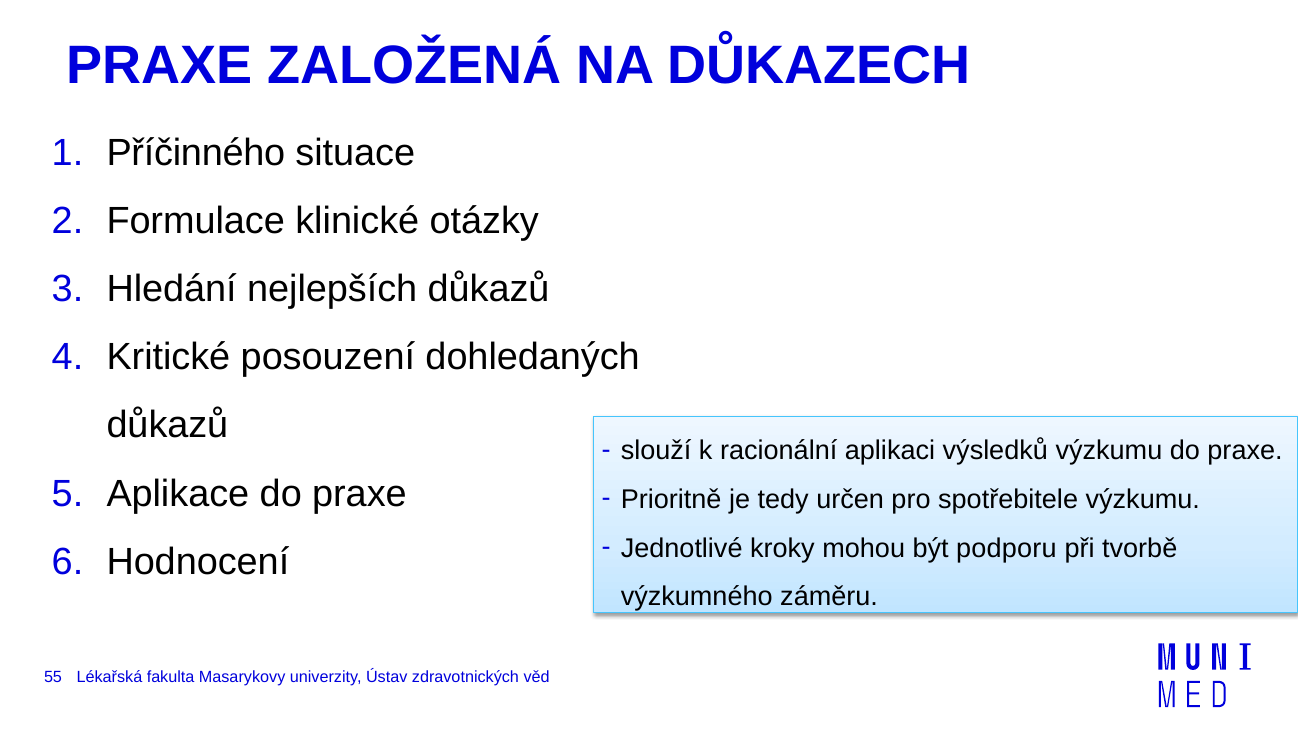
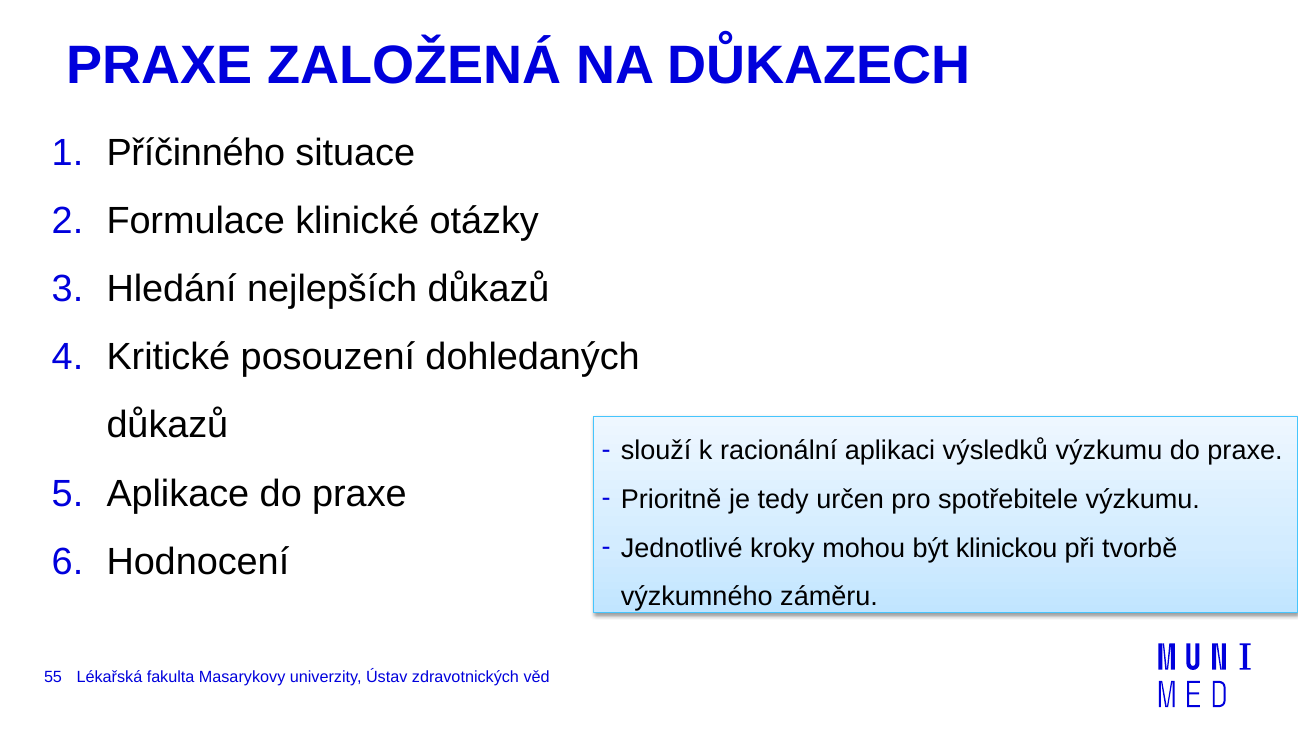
podporu: podporu -> klinickou
